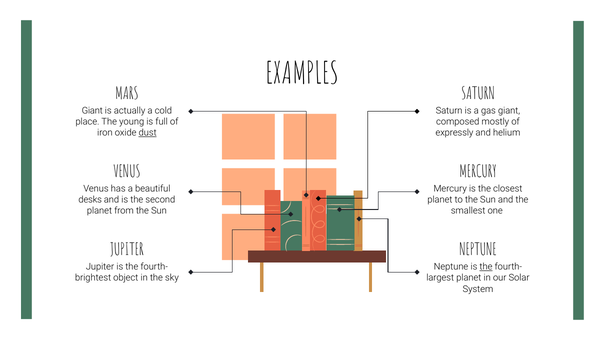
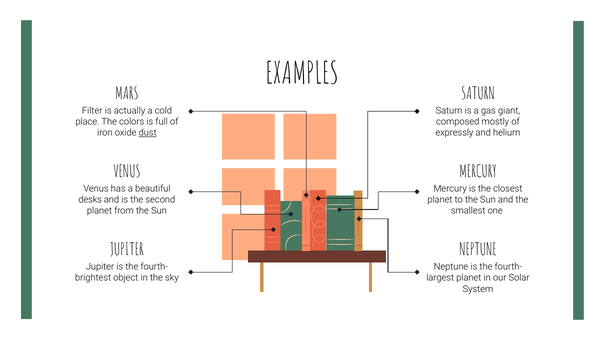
Giant at (92, 111): Giant -> Filter
young: young -> colors
the at (486, 267) underline: present -> none
